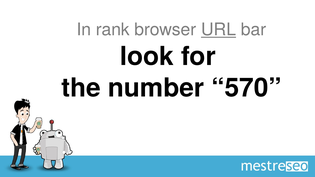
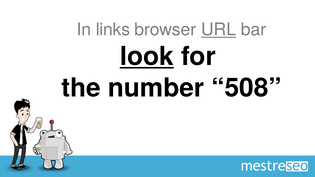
rank: rank -> links
look underline: none -> present
570: 570 -> 508
